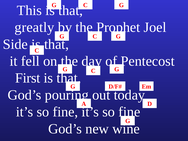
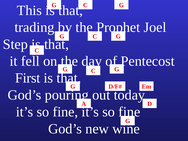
greatly: greatly -> trading
Side: Side -> Step
